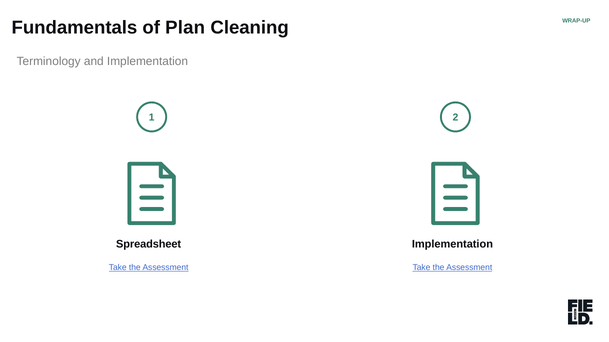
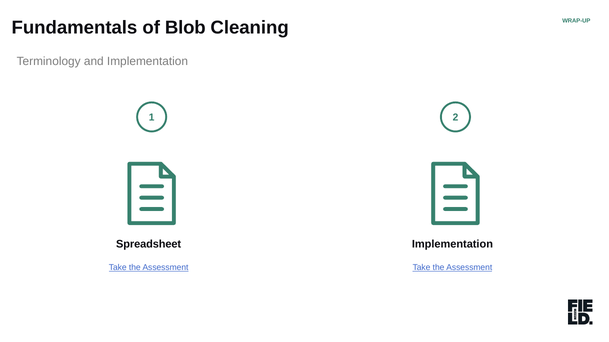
Plan: Plan -> Blob
